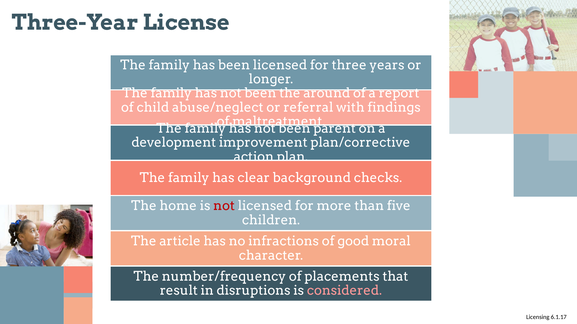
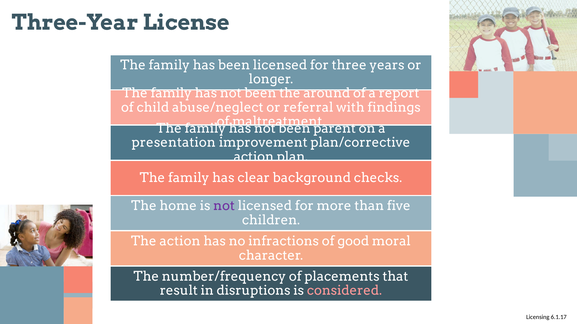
development: development -> presentation
not at (224, 206) colour: red -> purple
The article: article -> action
